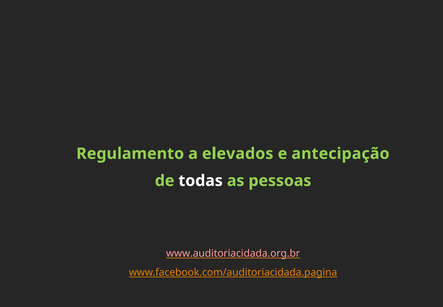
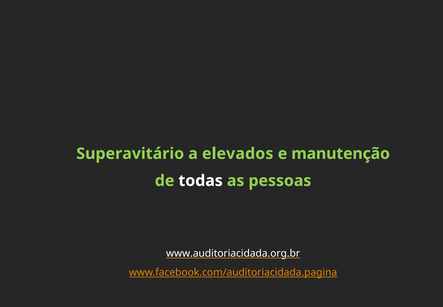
Regulamento: Regulamento -> Superavitário
antecipação: antecipação -> manutenção
www.auditoriacidada.org.br colour: pink -> white
